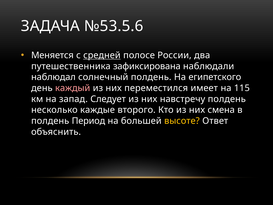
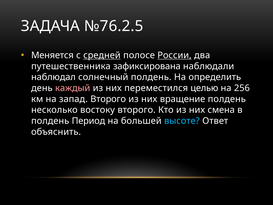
№53.5.6: №53.5.6 -> №76.2.5
России underline: none -> present
египетского: египетского -> определить
имеет: имеет -> целью
115: 115 -> 256
запад Следует: Следует -> Второго
навстречу: навстречу -> вращение
каждые: каждые -> востоку
высоте colour: yellow -> light blue
